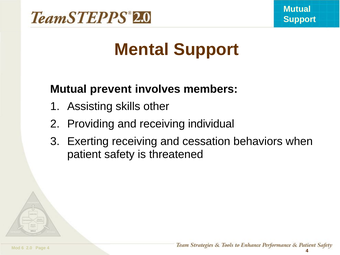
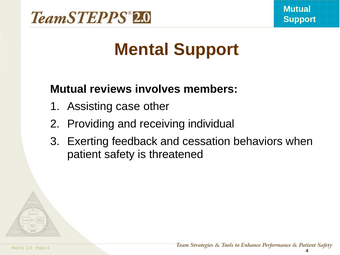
prevent: prevent -> reviews
skills: skills -> case
Exerting receiving: receiving -> feedback
